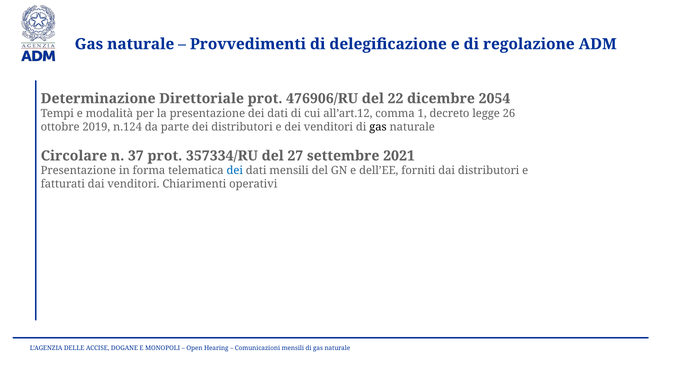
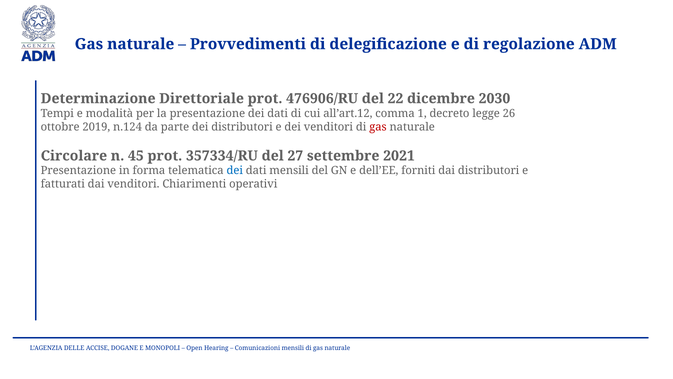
2054: 2054 -> 2030
gas at (378, 127) colour: black -> red
37: 37 -> 45
